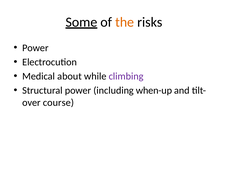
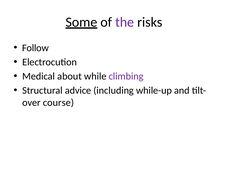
the colour: orange -> purple
Power at (35, 48): Power -> Follow
Structural power: power -> advice
when-up: when-up -> while-up
